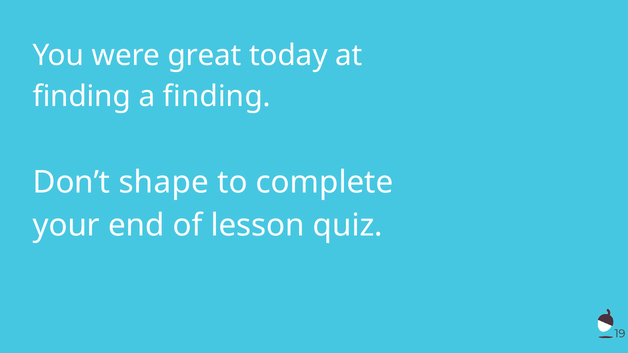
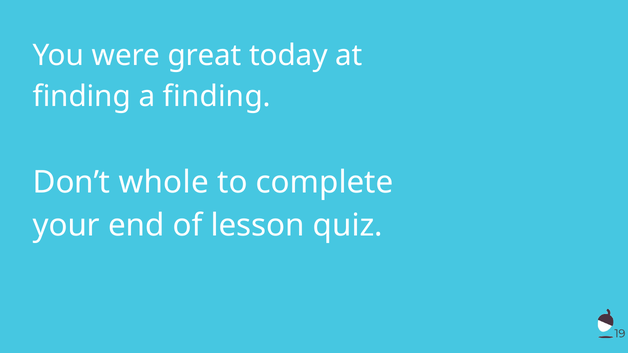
shape: shape -> whole
